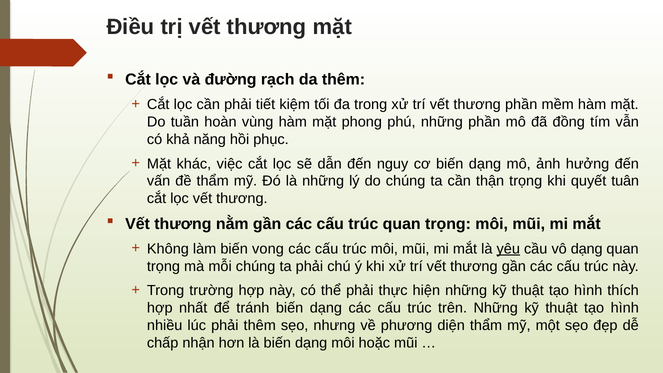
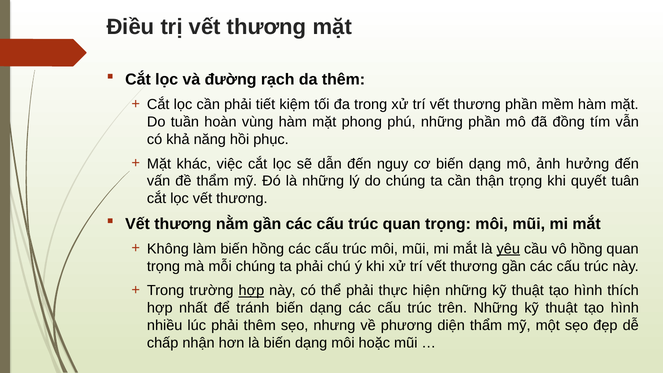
biến vong: vong -> hồng
vô dạng: dạng -> hồng
hợp at (251, 291) underline: none -> present
